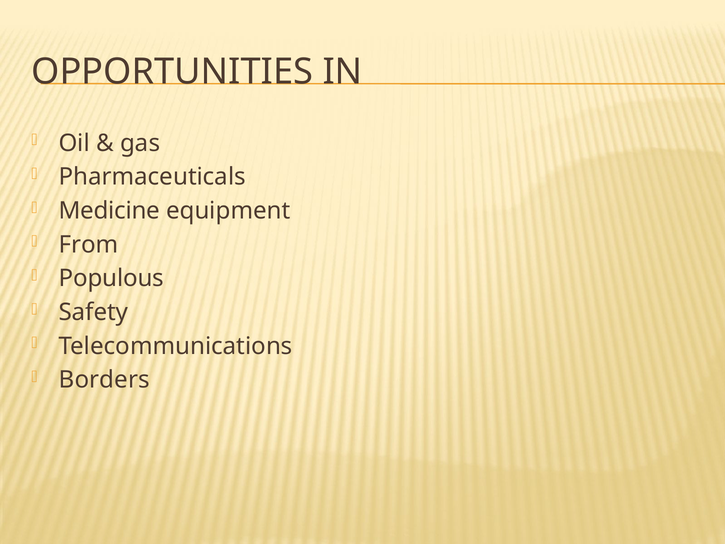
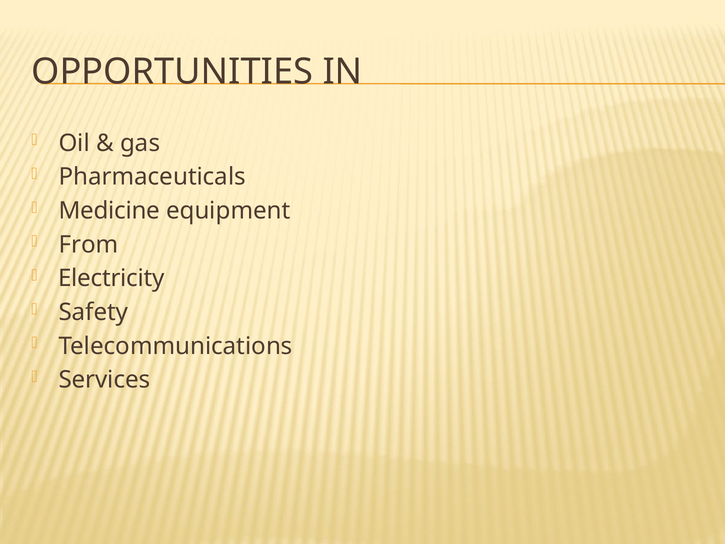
Populous: Populous -> Electricity
Borders: Borders -> Services
